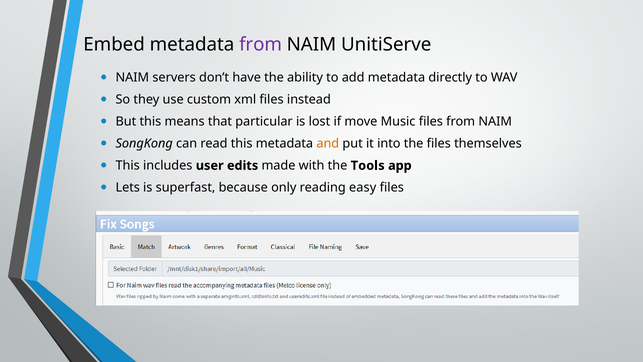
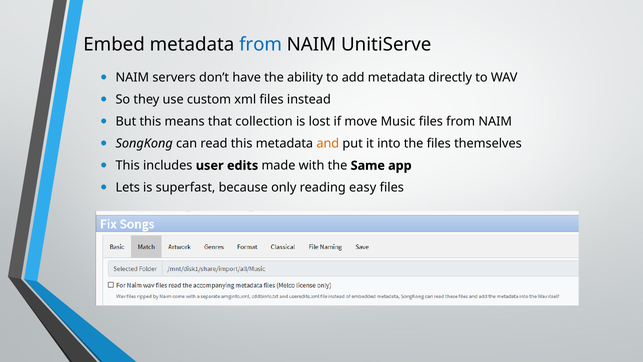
from at (261, 44) colour: purple -> blue
particular: particular -> collection
Tools: Tools -> Same
